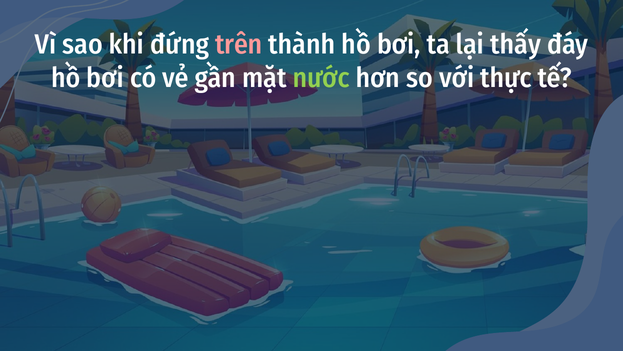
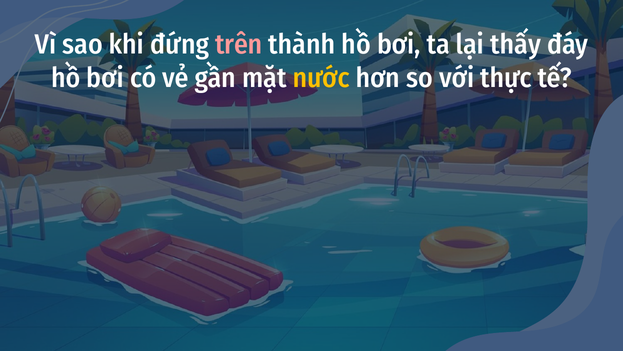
nước colour: light green -> yellow
